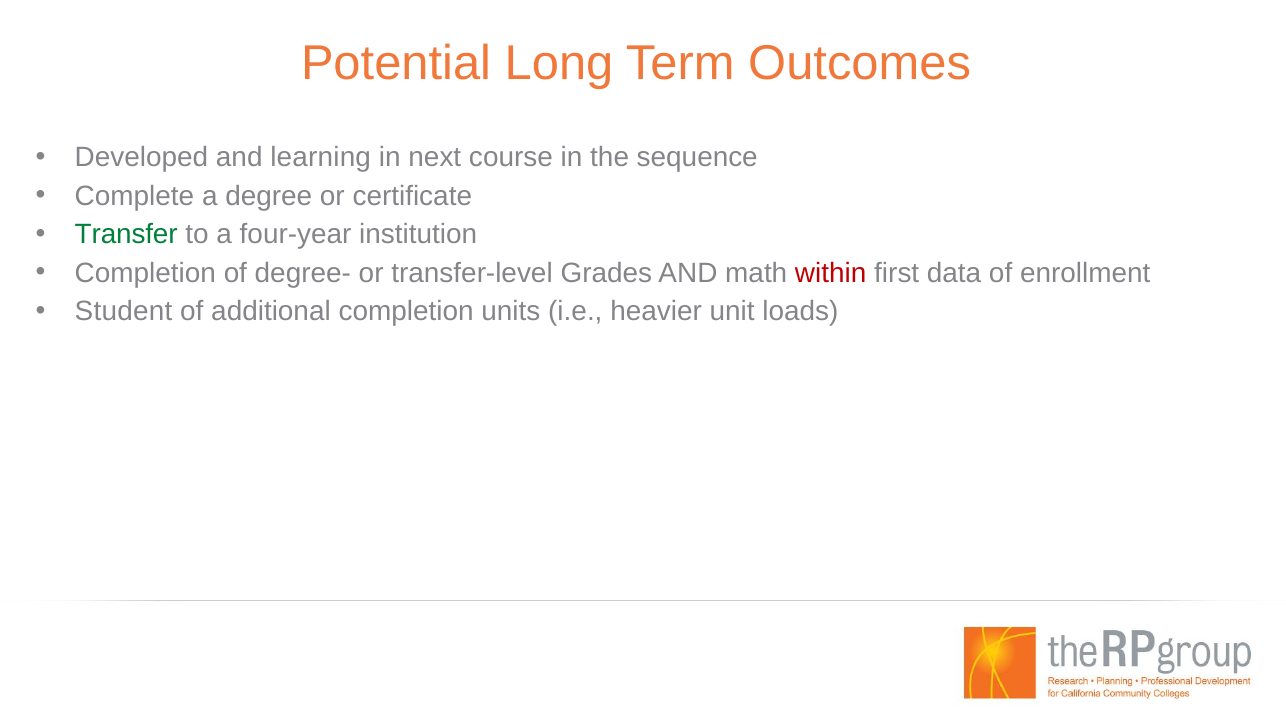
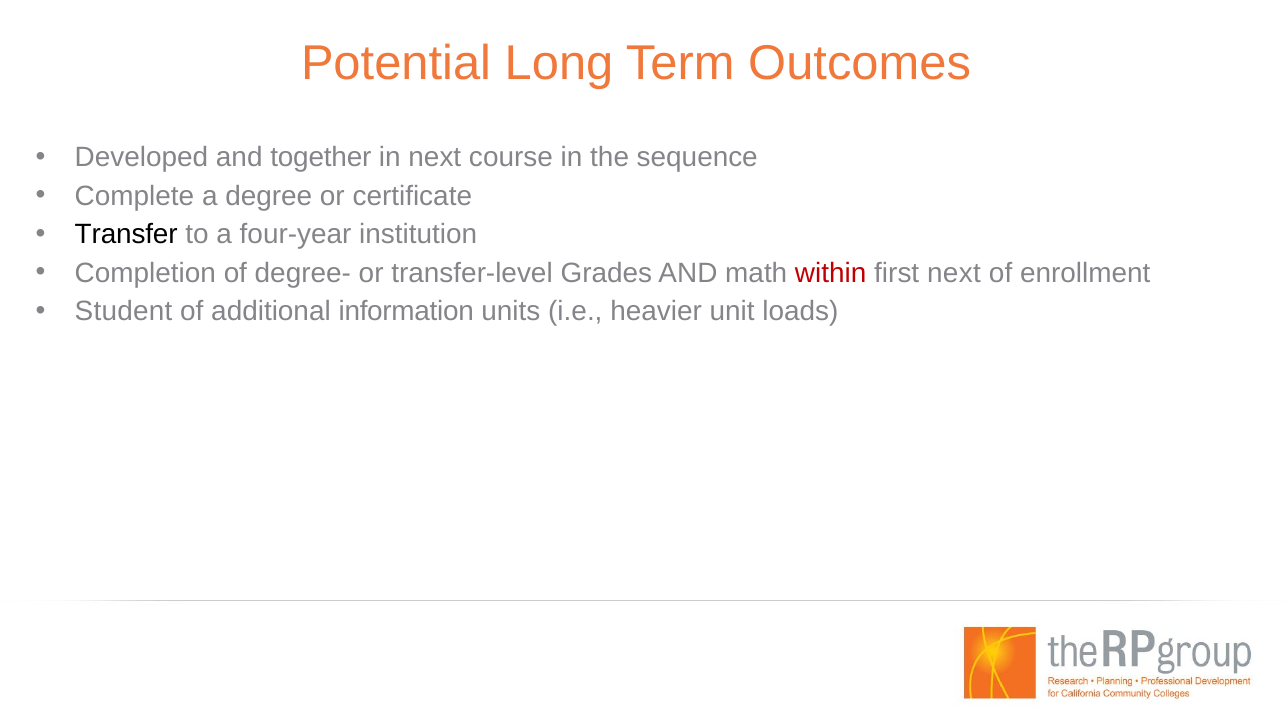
learning: learning -> together
Transfer colour: green -> black
first data: data -> next
additional completion: completion -> information
